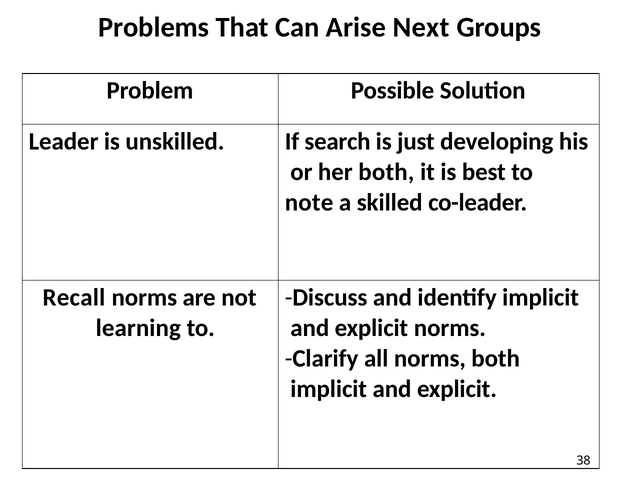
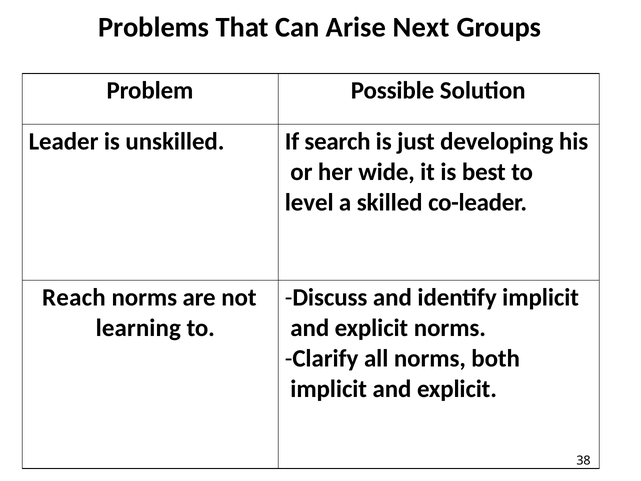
her both: both -> wide
note: note -> level
Recall: Recall -> Reach
